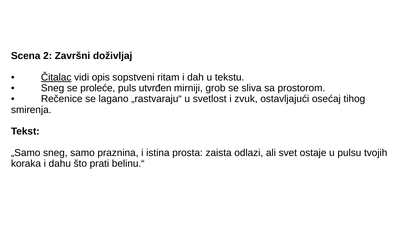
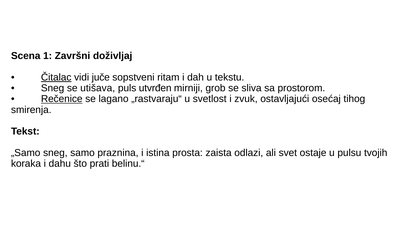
2: 2 -> 1
opis: opis -> juče
proleće: proleće -> utišava
Rečenice underline: none -> present
